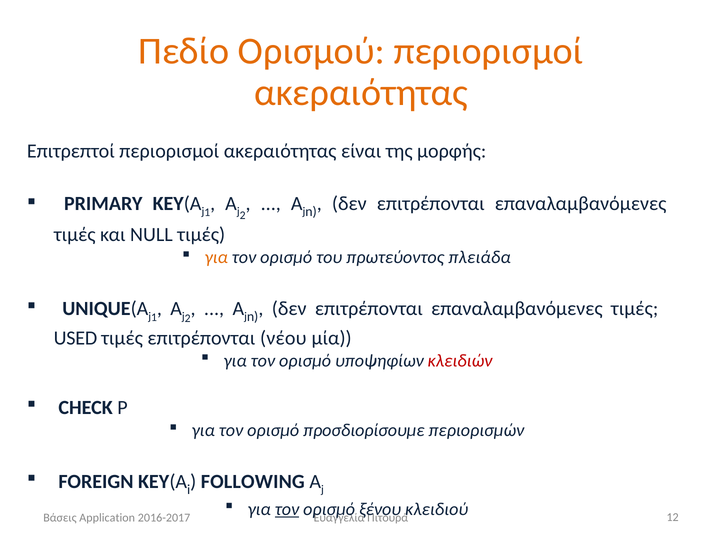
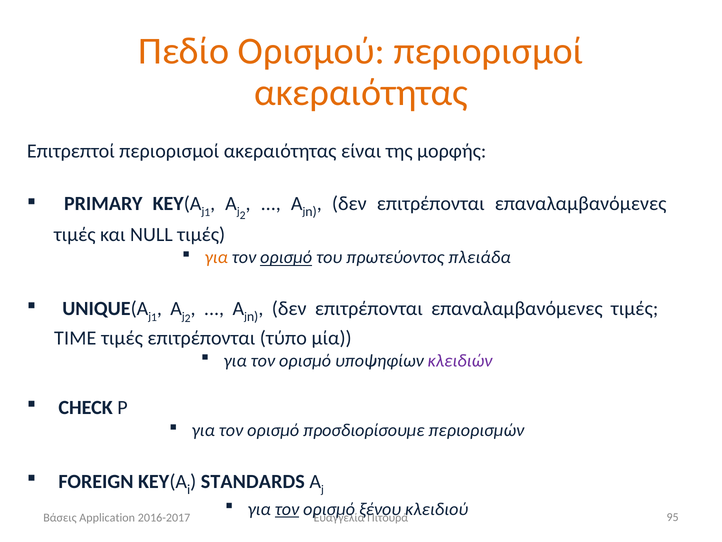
ορισμό at (286, 257) underline: none -> present
USED: USED -> TIME
νέου: νέου -> τύπο
κλειδιών colour: red -> purple
FOLLOWING: FOLLOWING -> STANDARDS
12: 12 -> 95
